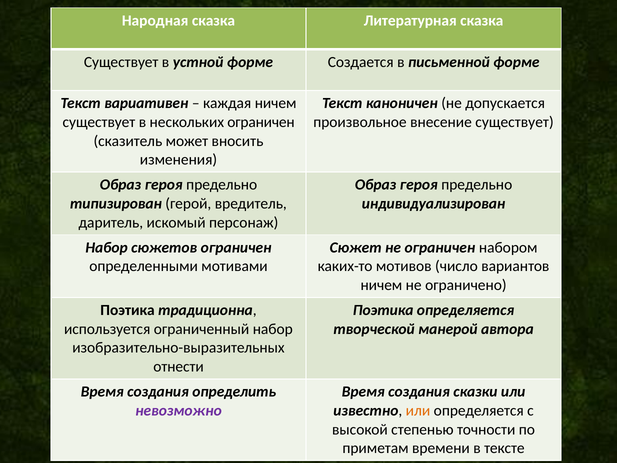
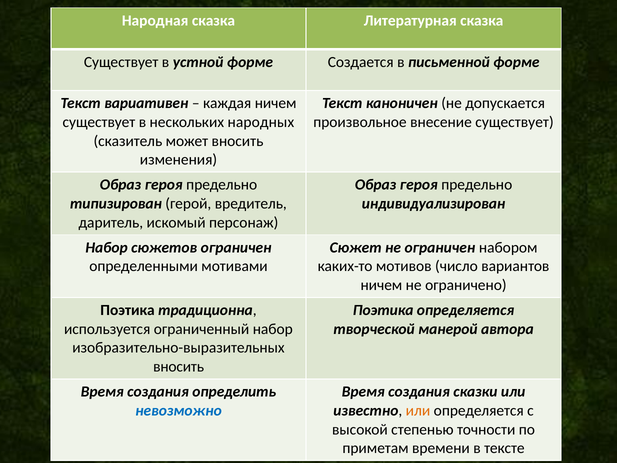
нескольких ограничен: ограничен -> народных
отнести at (179, 367): отнести -> вносить
невозможно colour: purple -> blue
